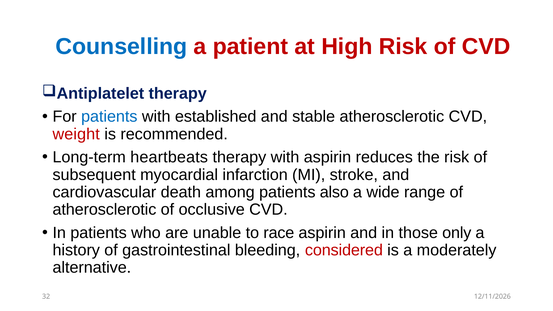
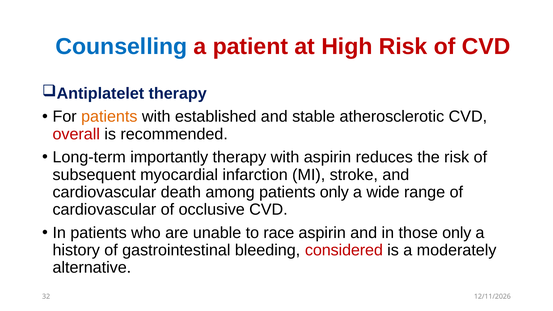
patients at (109, 117) colour: blue -> orange
weight: weight -> overall
heartbeats: heartbeats -> importantly
patients also: also -> only
atherosclerotic at (104, 210): atherosclerotic -> cardiovascular
